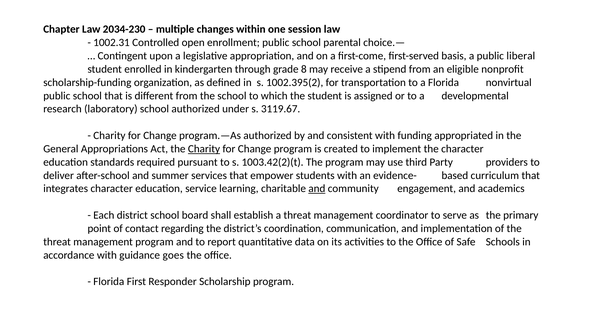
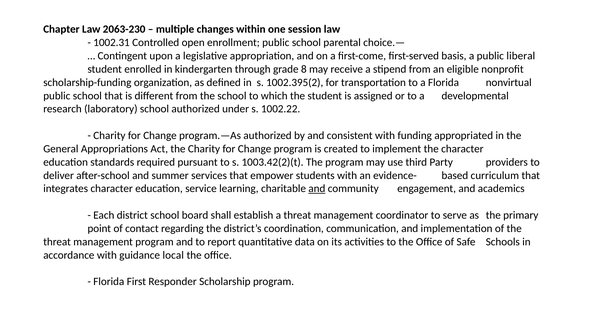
2034-230: 2034-230 -> 2063-230
3119.67: 3119.67 -> 1002.22
Charity at (204, 149) underline: present -> none
goes: goes -> local
